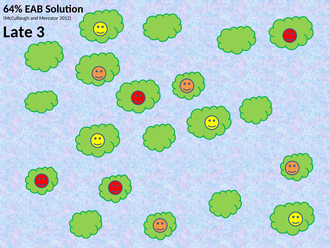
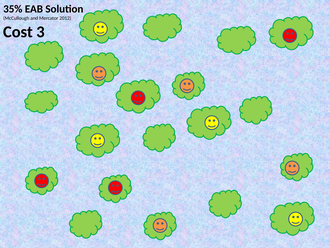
64%: 64% -> 35%
Late: Late -> Cost
